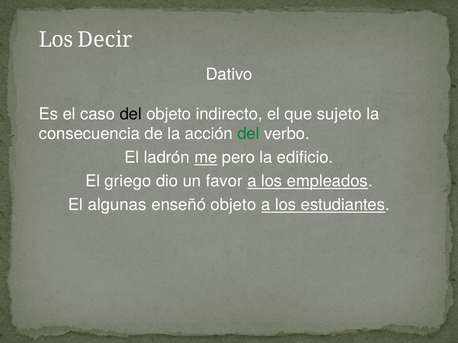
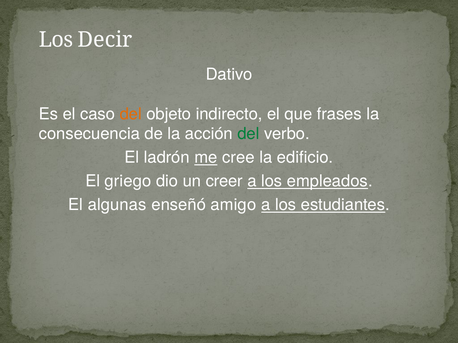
del at (131, 114) colour: black -> orange
sujeto: sujeto -> frases
pero: pero -> cree
favor: favor -> creer
enseñó objeto: objeto -> amigo
